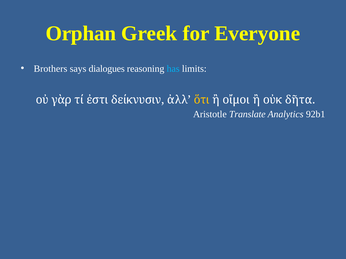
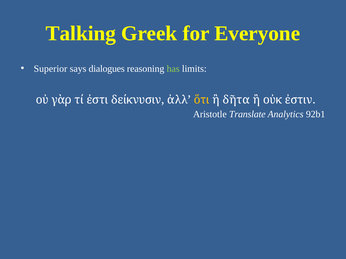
Orphan: Orphan -> Talking
Brothers: Brothers -> Superior
has colour: light blue -> light green
οἴμοι: οἴμοι -> δῆτα
δῆτα: δῆτα -> ἐστιν
